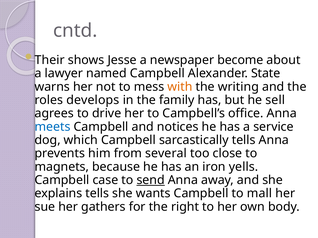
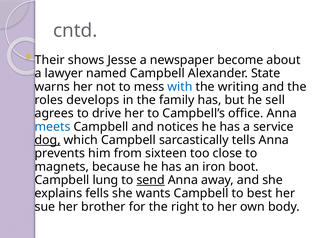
with colour: orange -> blue
dog underline: none -> present
several: several -> sixteen
yells: yells -> boot
case: case -> lung
explains tells: tells -> fells
mall: mall -> best
gathers: gathers -> brother
